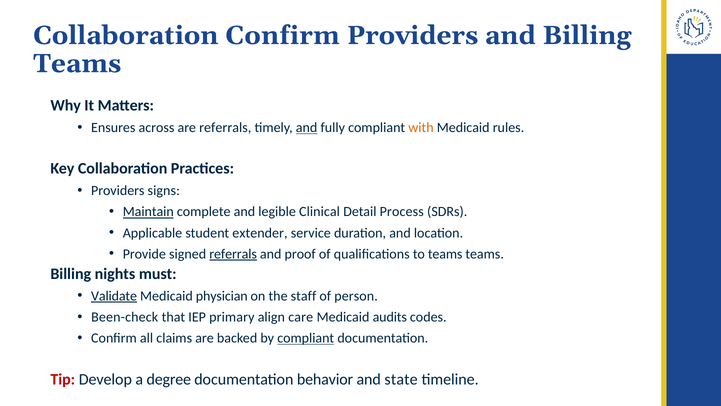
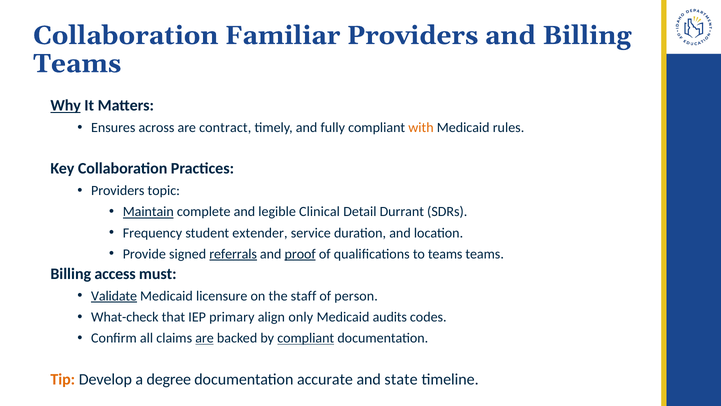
Collaboration Confirm: Confirm -> Familiar
Why underline: none -> present
are referrals: referrals -> contract
and at (307, 128) underline: present -> none
signs: signs -> topic
Process: Process -> Durrant
Applicable: Applicable -> Frequency
proof underline: none -> present
nights: nights -> access
physician: physician -> licensure
Been-check: Been-check -> What-check
care: care -> only
are at (205, 338) underline: none -> present
Tip colour: red -> orange
behavior: behavior -> accurate
